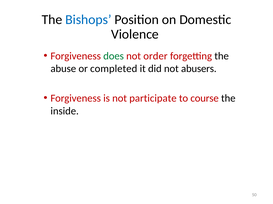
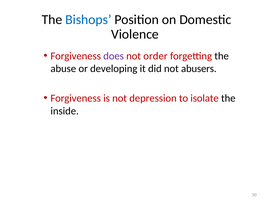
does colour: green -> purple
completed: completed -> developing
participate: participate -> depression
course: course -> isolate
